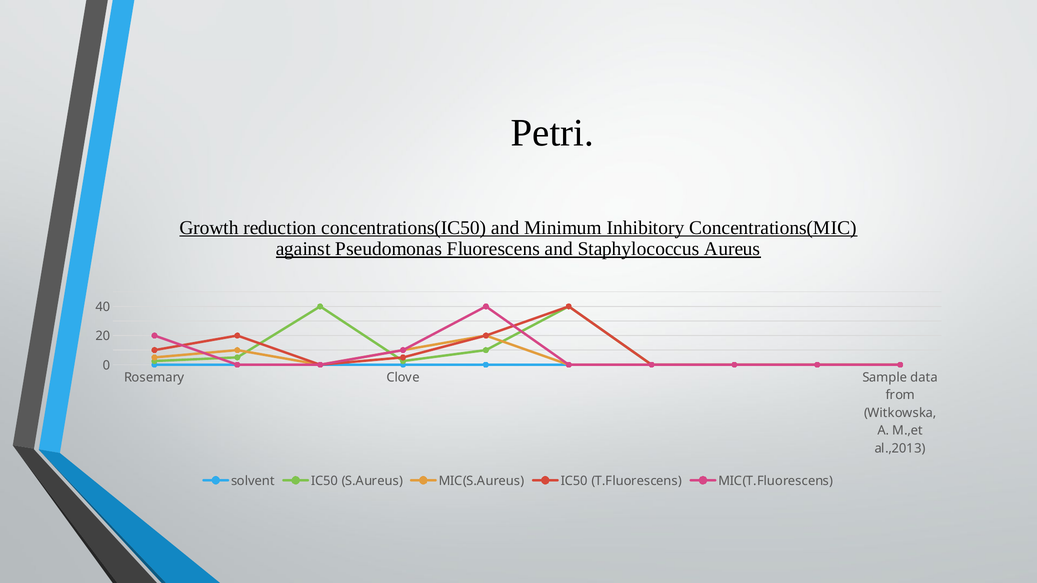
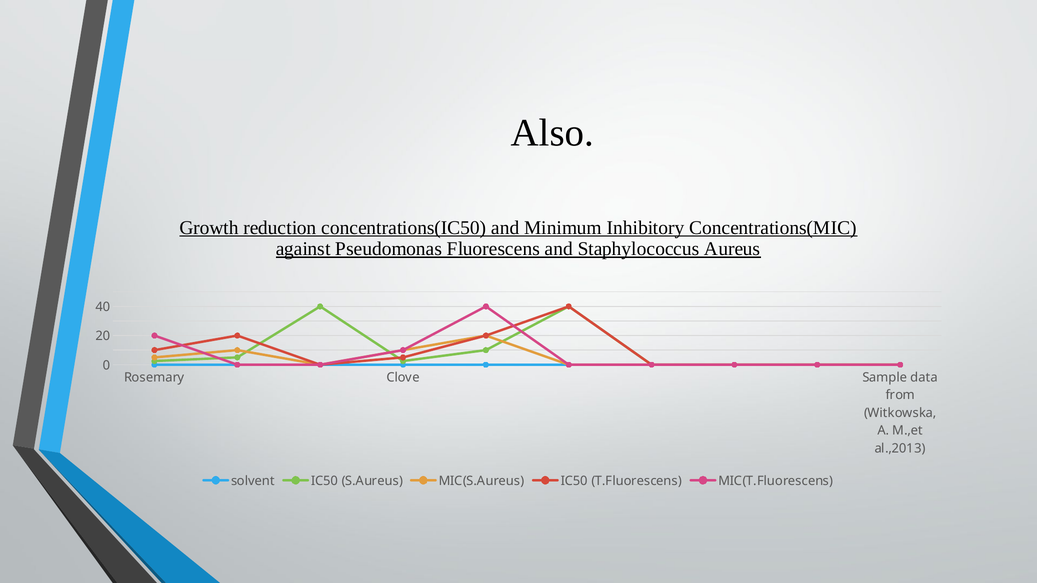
Petri: Petri -> Also
